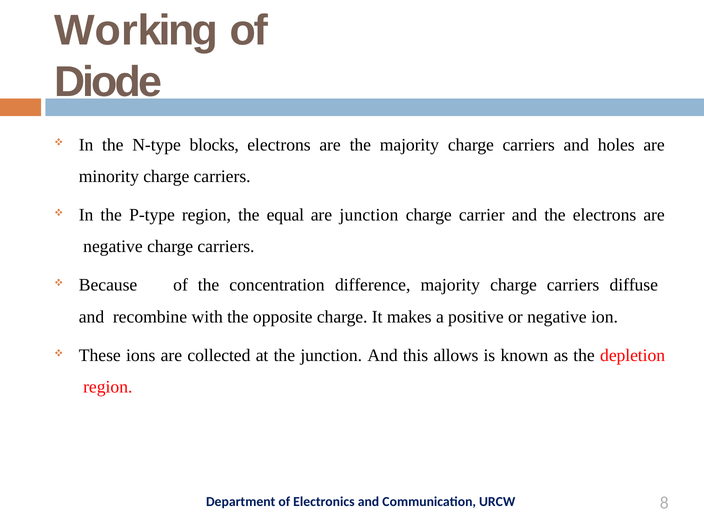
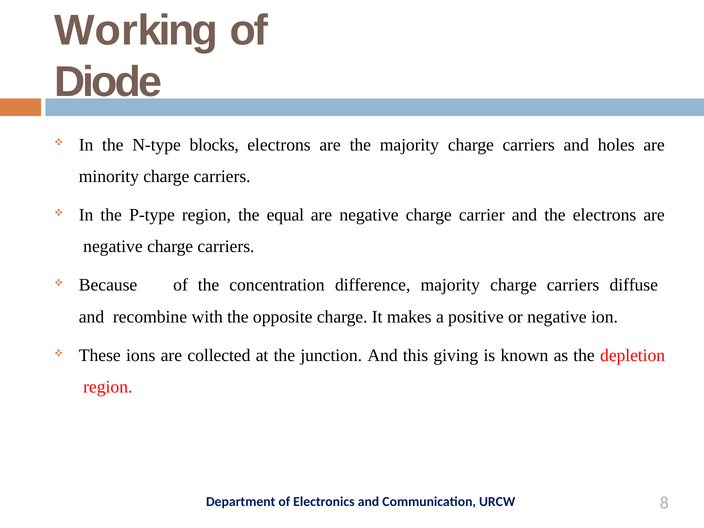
junction at (369, 215): junction -> negative
allows: allows -> giving
